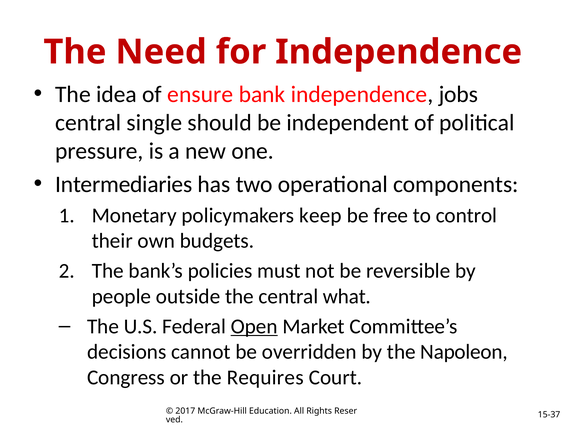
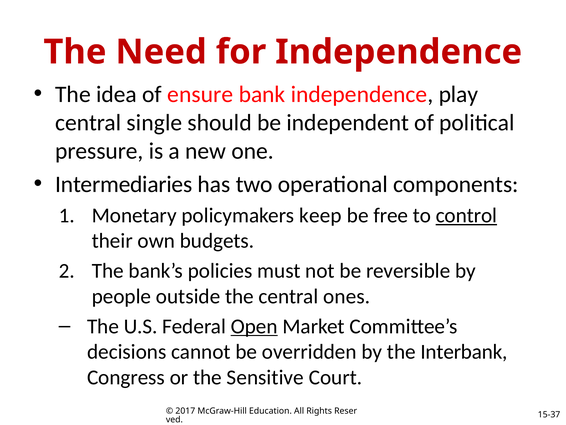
jobs: jobs -> play
control underline: none -> present
what: what -> ones
Napoleon: Napoleon -> Interbank
Requires: Requires -> Sensitive
